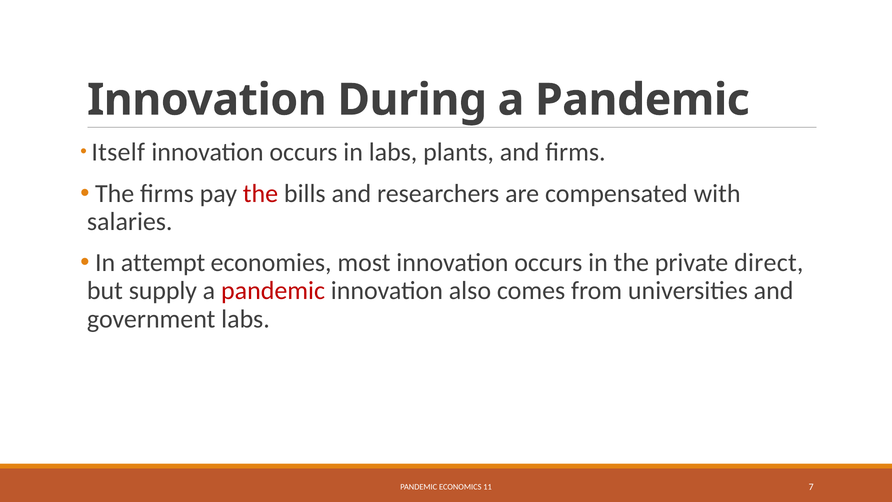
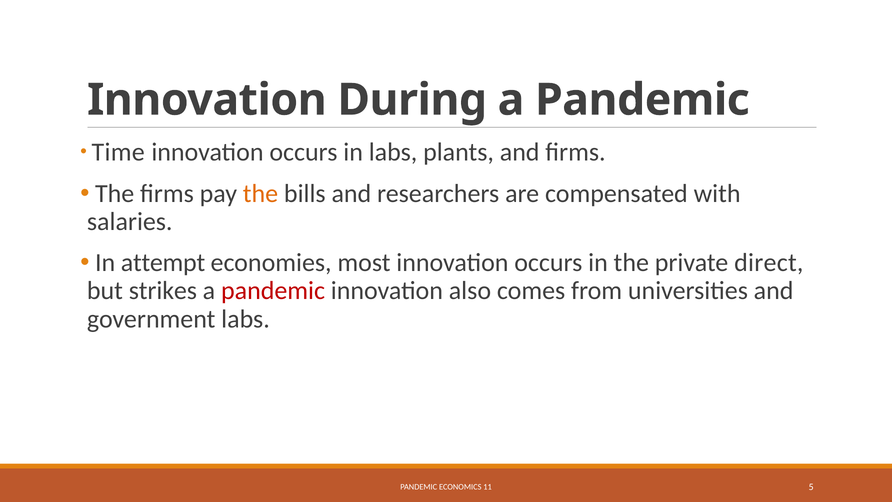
Itself: Itself -> Time
the at (261, 193) colour: red -> orange
supply: supply -> strikes
7: 7 -> 5
